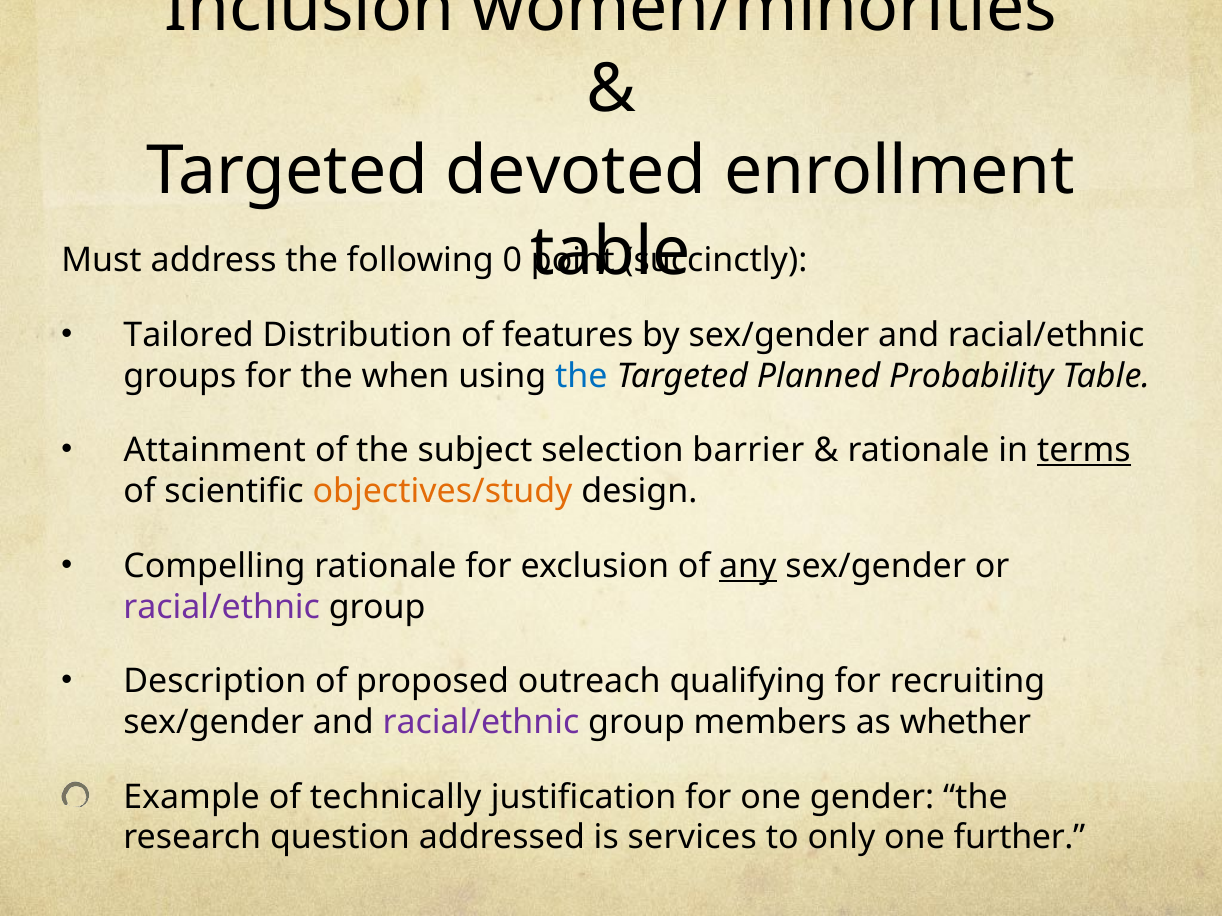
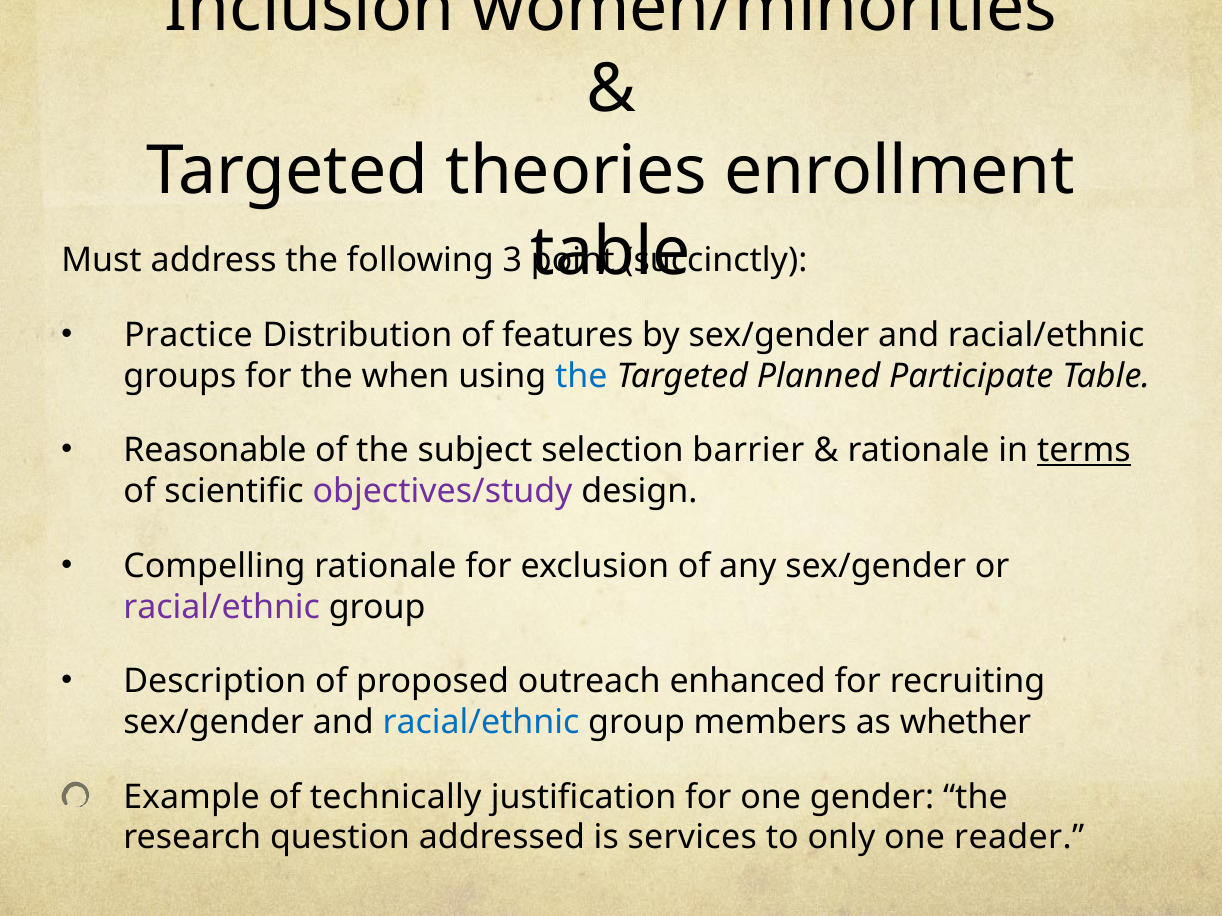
devoted: devoted -> theories
0: 0 -> 3
Tailored: Tailored -> Practice
Probability: Probability -> Participate
Attainment: Attainment -> Reasonable
objectives/study colour: orange -> purple
any underline: present -> none
qualifying: qualifying -> enhanced
racial/ethnic at (481, 723) colour: purple -> blue
further: further -> reader
